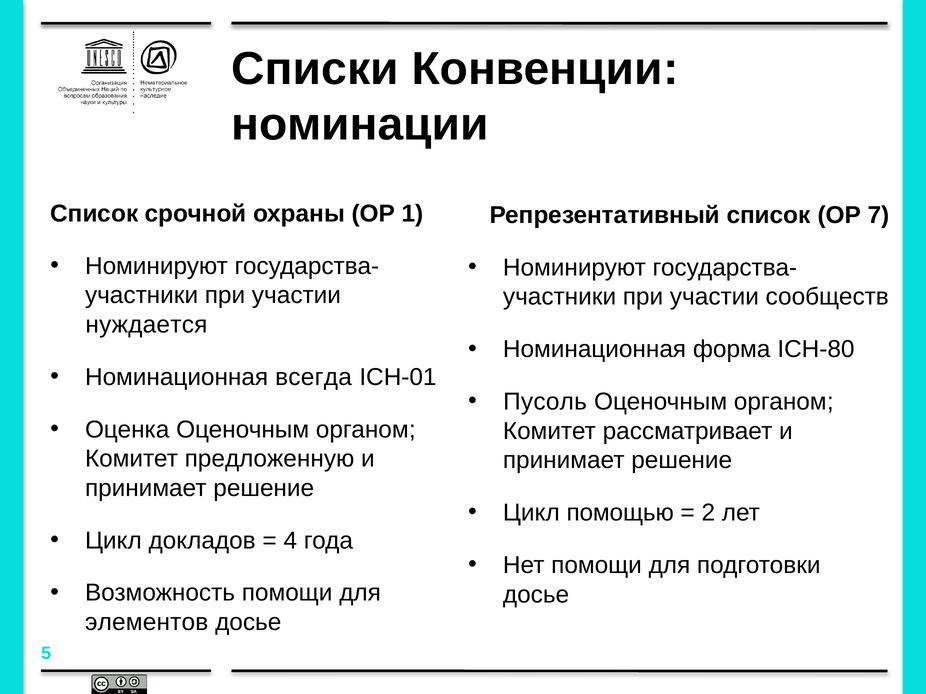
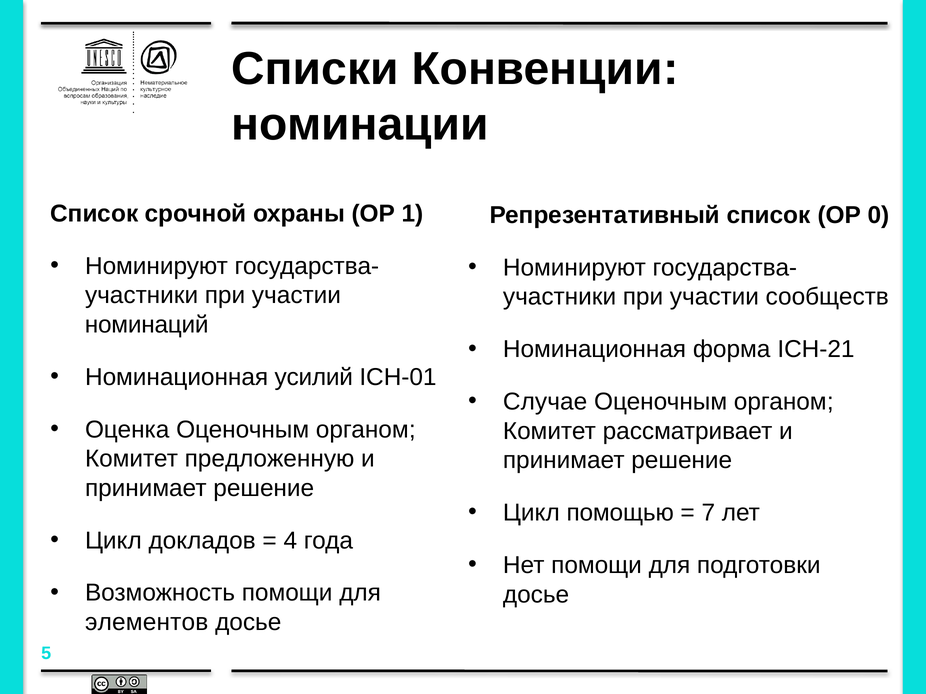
7: 7 -> 0
нуждается: нуждается -> номинаций
ICH-80: ICH-80 -> ICH-21
всегда: всегда -> усилий
Пусоль: Пусоль -> Случае
2: 2 -> 7
